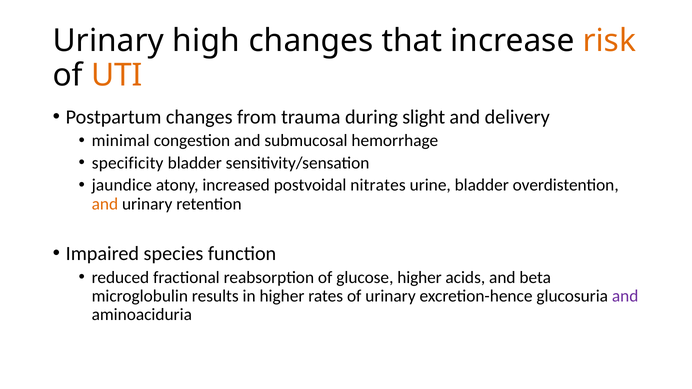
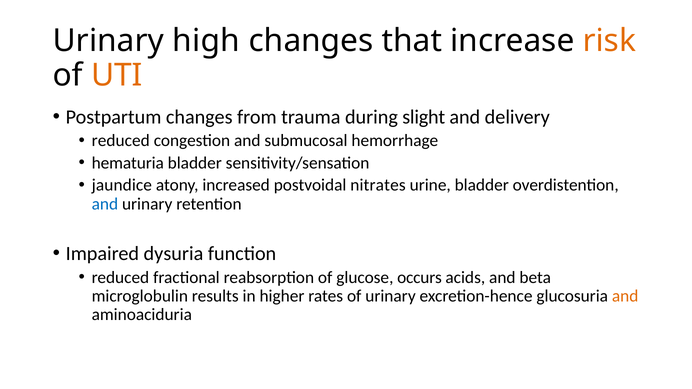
minimal at (121, 141): minimal -> reduced
specificity: specificity -> hematuria
and at (105, 204) colour: orange -> blue
species: species -> dysuria
glucose higher: higher -> occurs
and at (625, 296) colour: purple -> orange
